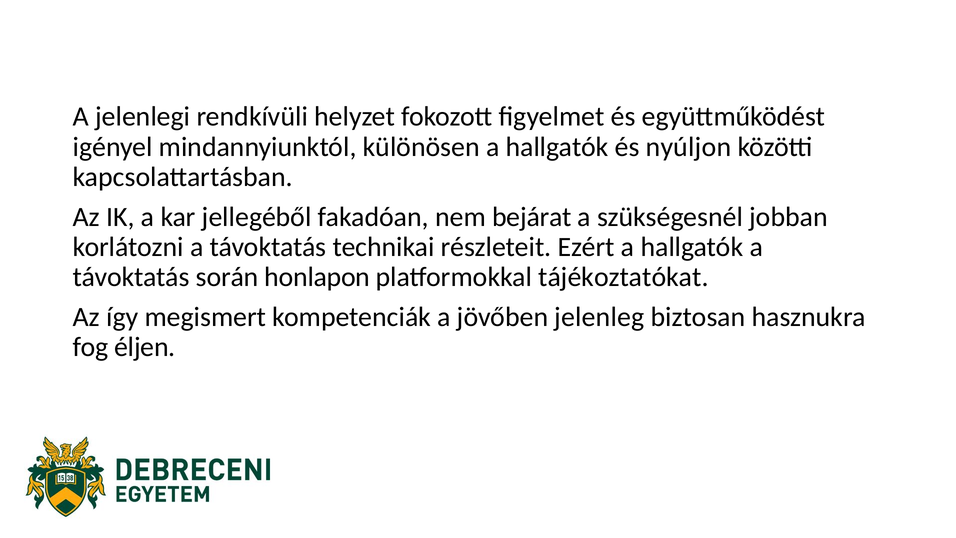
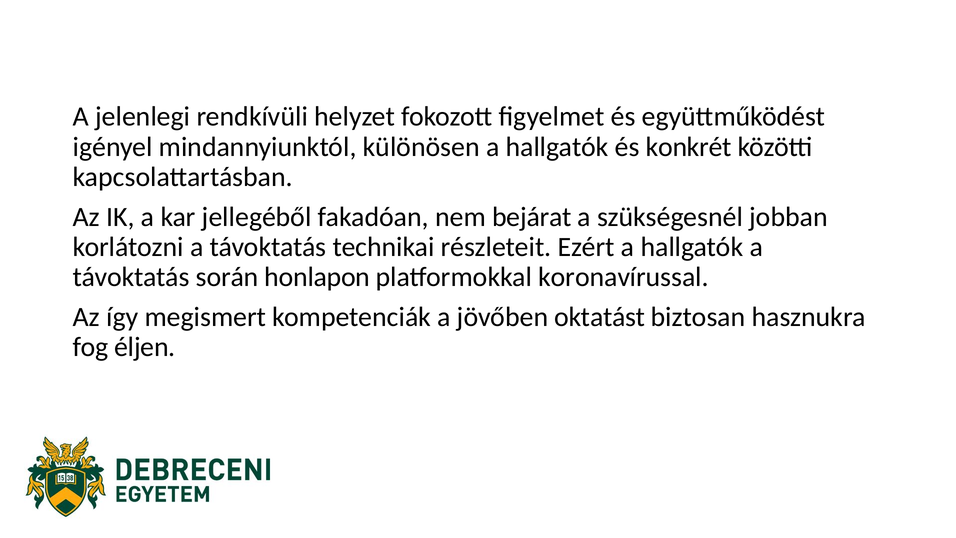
nyúljon: nyúljon -> konkrét
tájékoztatókat: tájékoztatókat -> koronavírussal
jelenleg: jelenleg -> oktatást
